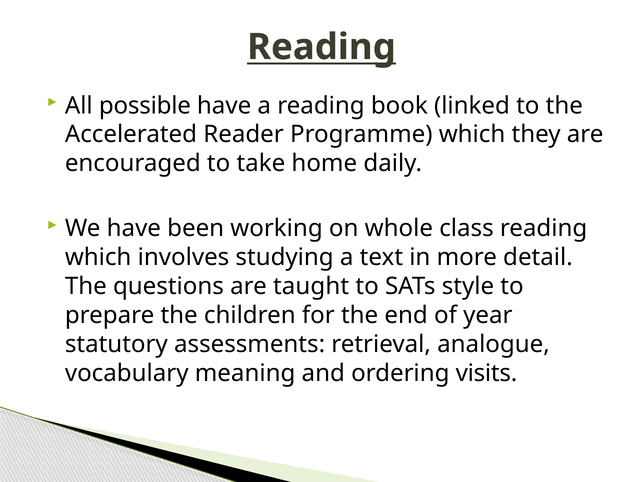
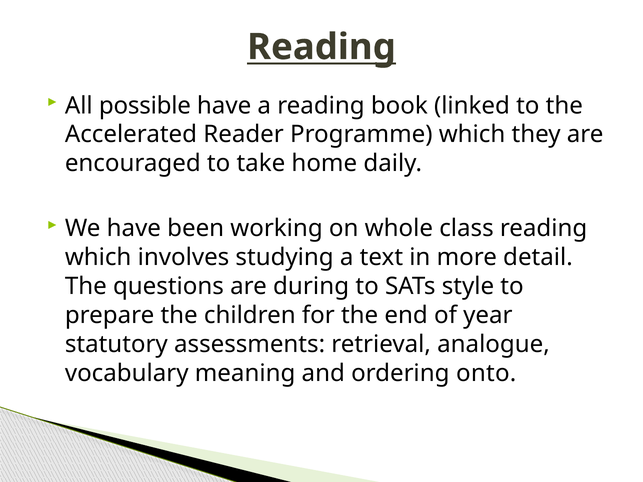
taught: taught -> during
visits: visits -> onto
